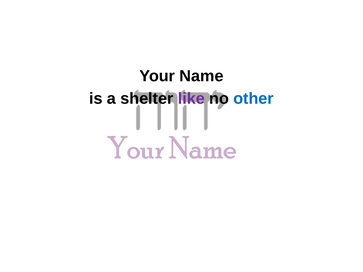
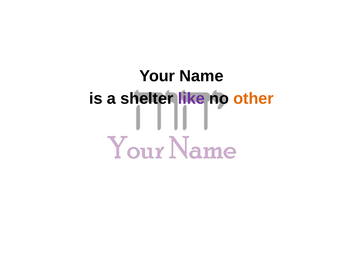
other colour: blue -> orange
